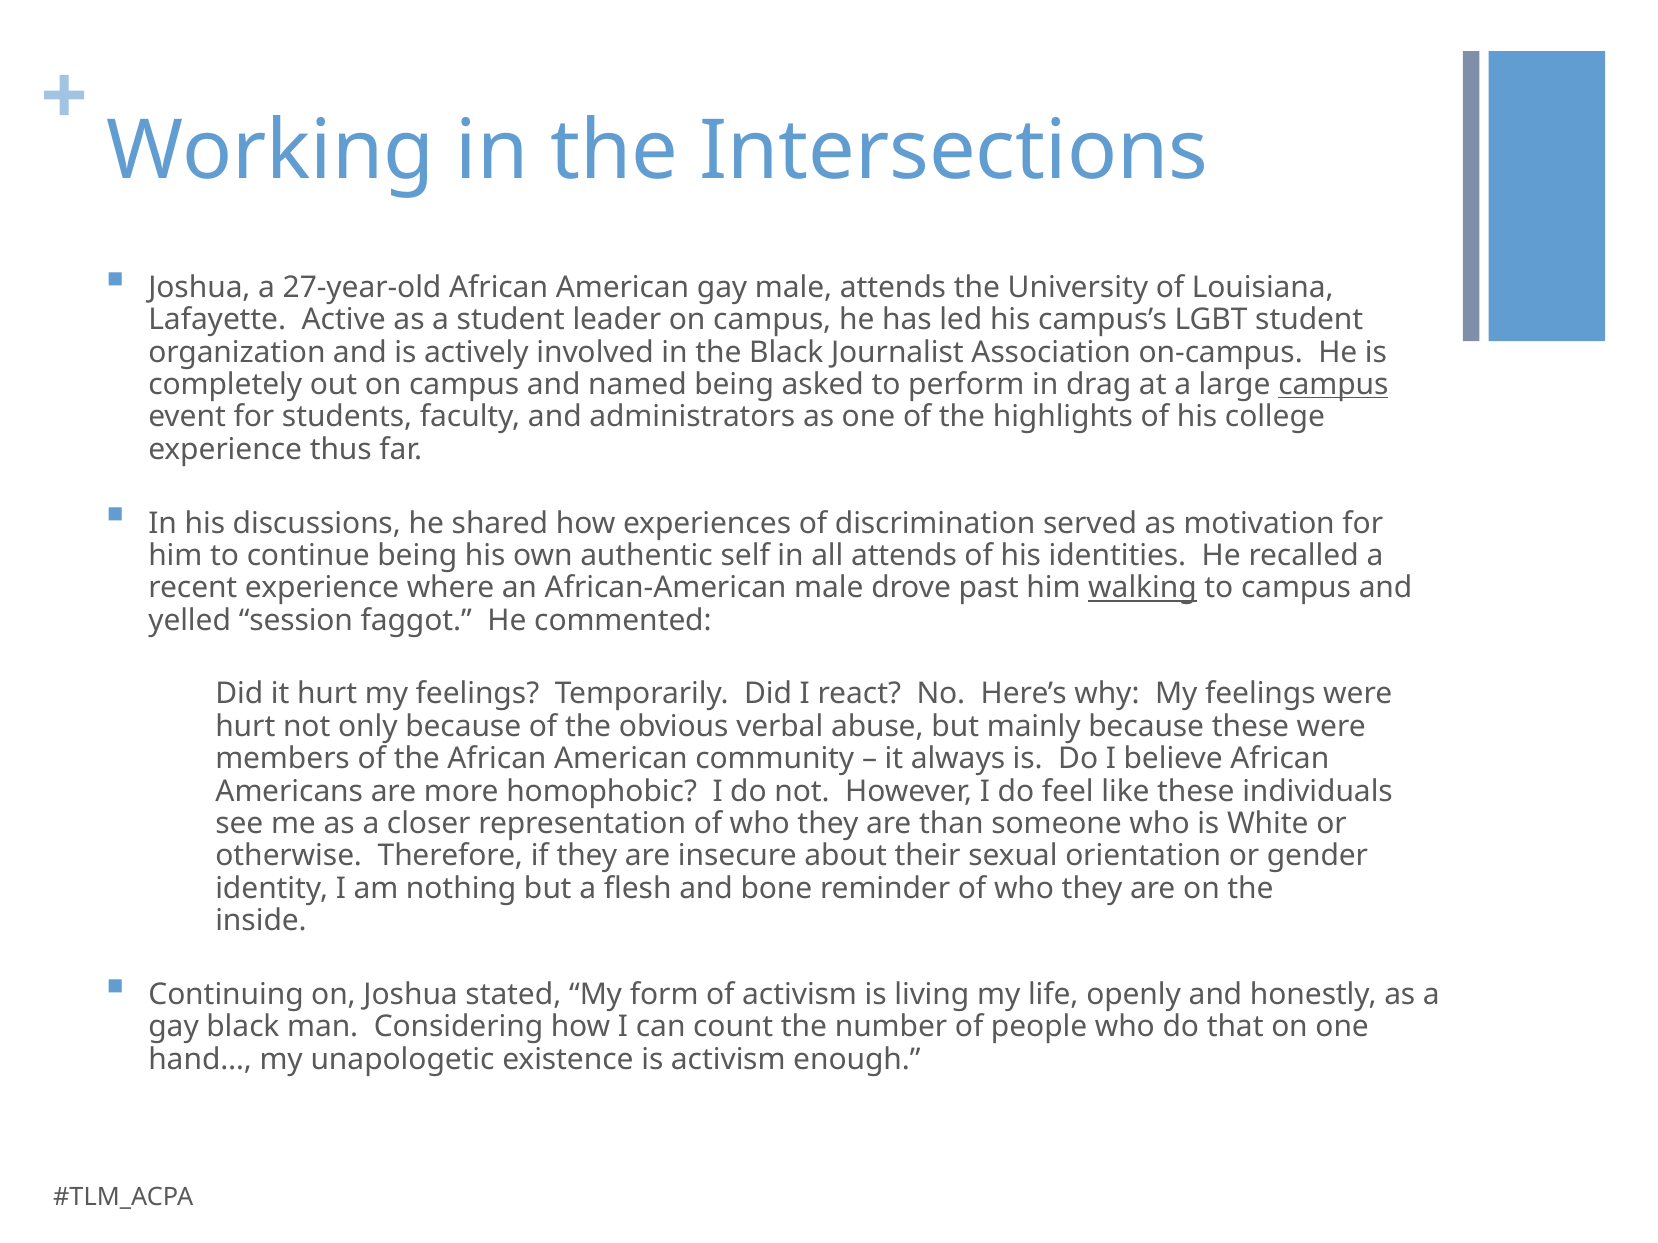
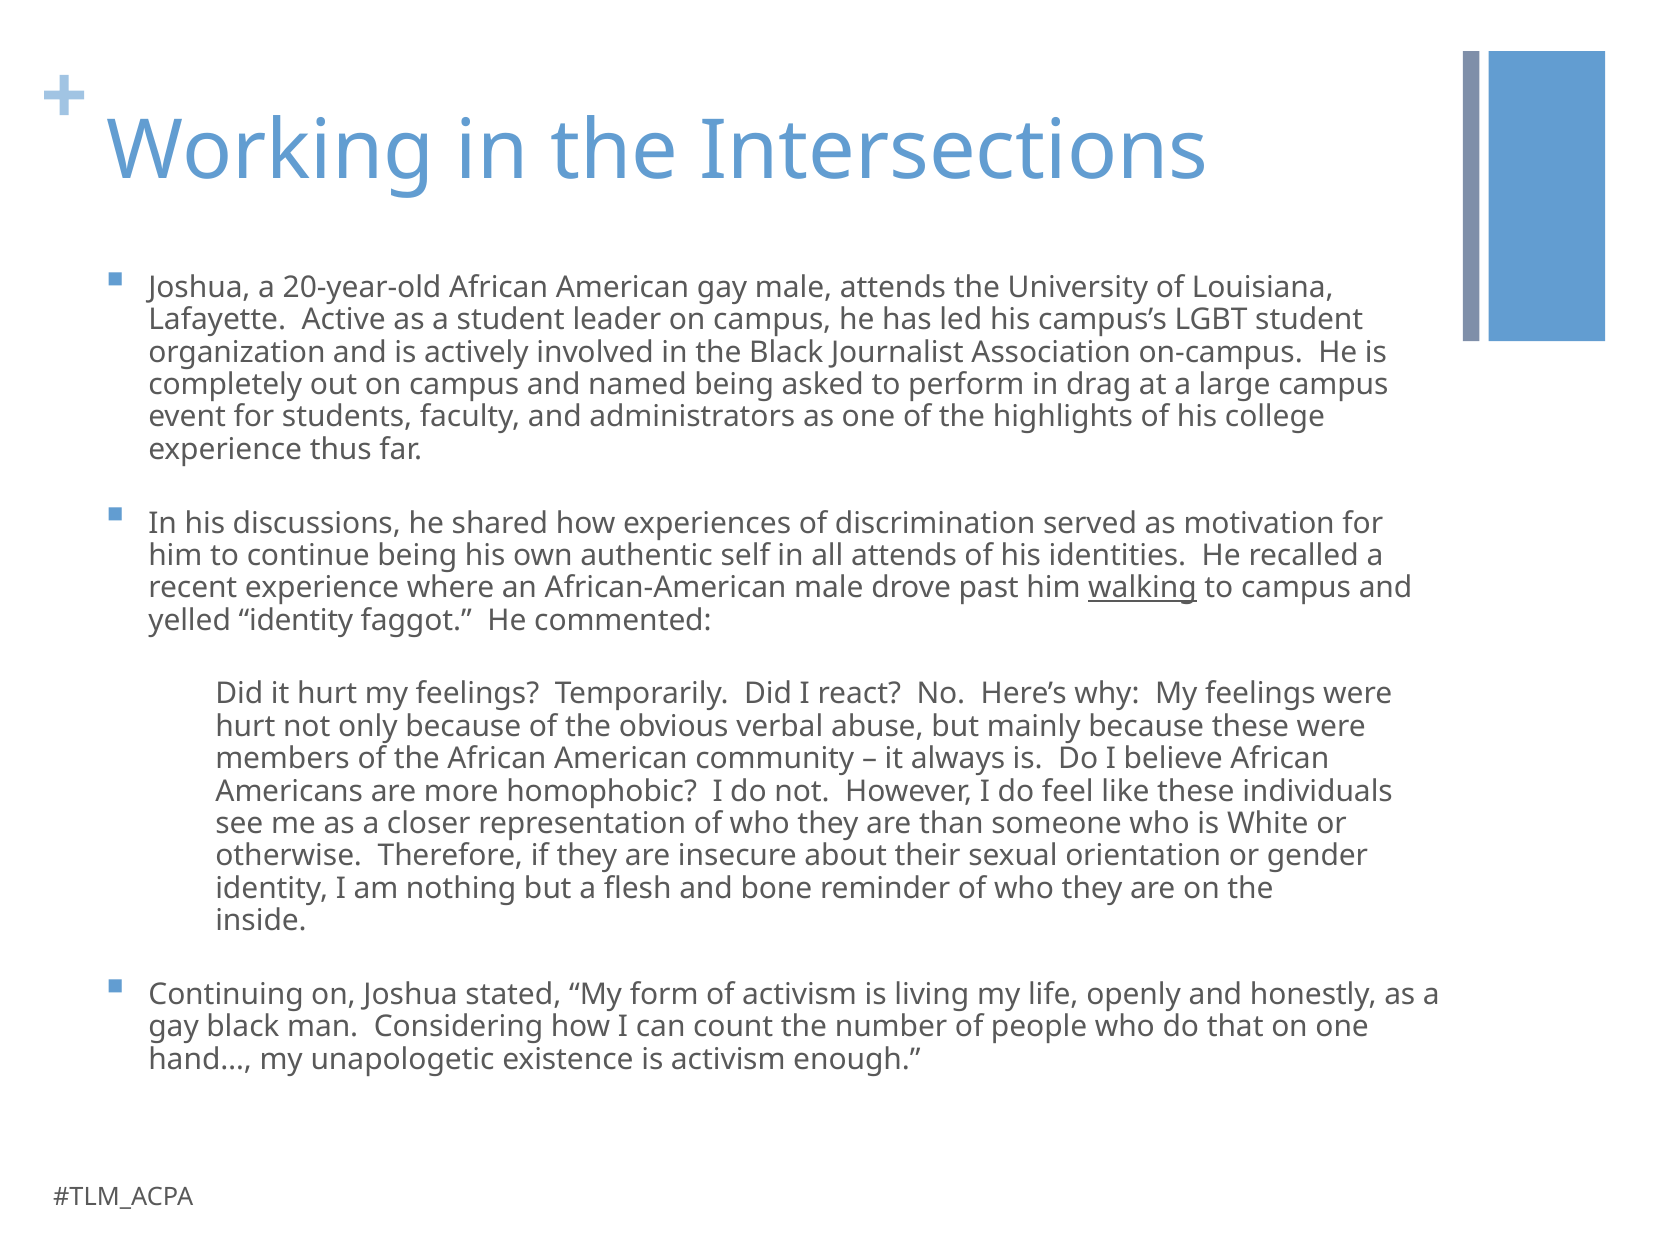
27-year-old: 27-year-old -> 20-year-old
campus at (1333, 385) underline: present -> none
yelled session: session -> identity
